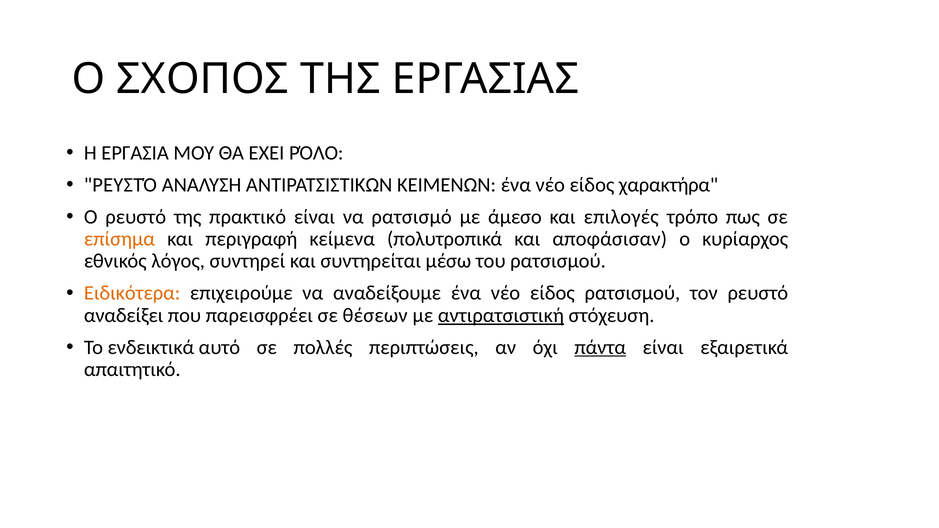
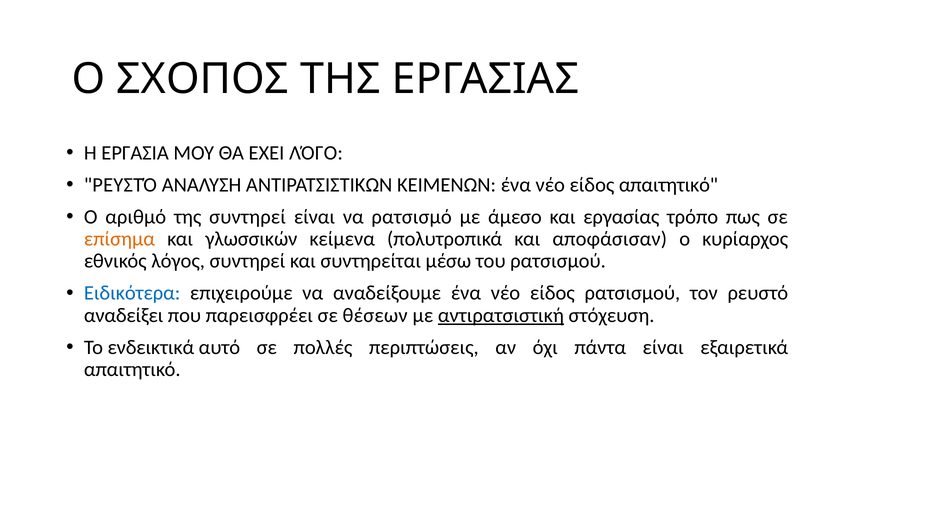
ΡΌΛΟ: ΡΌΛΟ -> ΛΌΓΟ
είδος χαρακτήρα: χαρακτήρα -> απαιτητικό
Ο ρευστό: ρευστό -> αριθμό
της πρακτικό: πρακτικό -> συντηρεί
επιλογές: επιλογές -> εργασίας
περιγραφή: περιγραφή -> γλωσσικών
Ειδικότερα colour: orange -> blue
πάντα underline: present -> none
